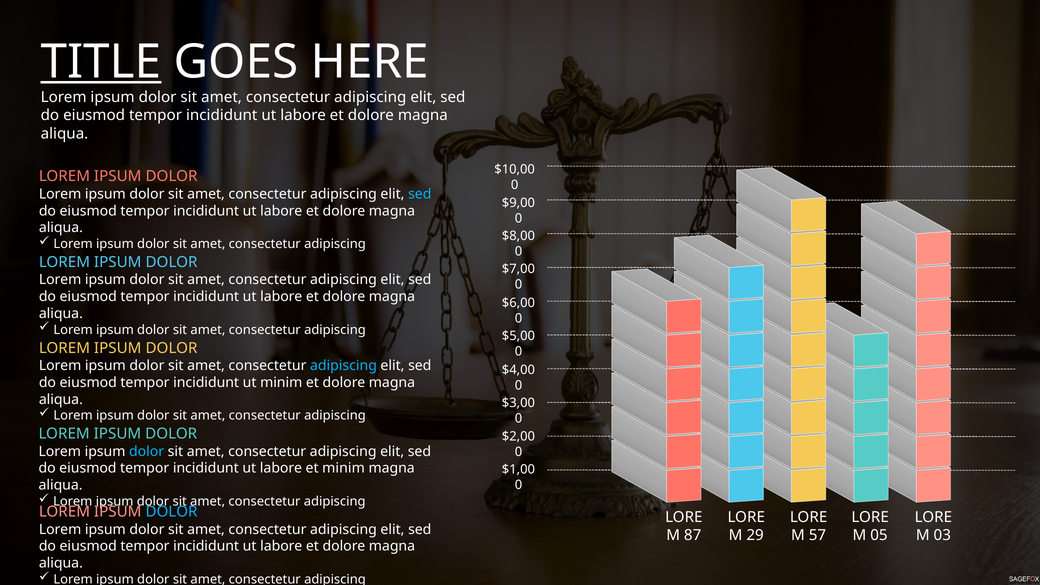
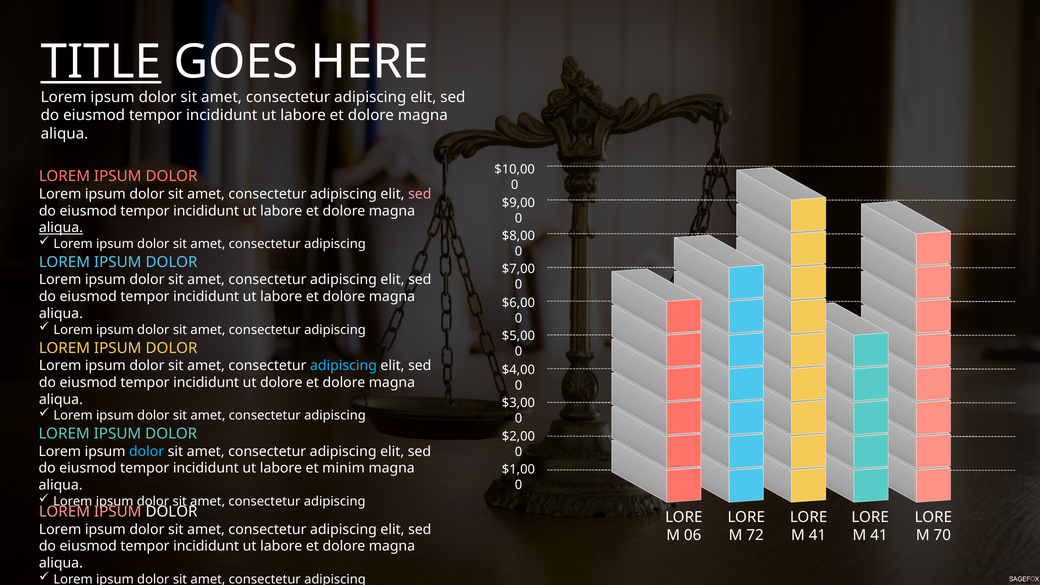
sed at (420, 194) colour: light blue -> pink
aliqua at (61, 228) underline: none -> present
ut minim: minim -> dolore
DOLOR at (172, 512) colour: light blue -> white
87: 87 -> 06
29: 29 -> 72
57 at (817, 535): 57 -> 41
05 at (879, 535): 05 -> 41
03: 03 -> 70
